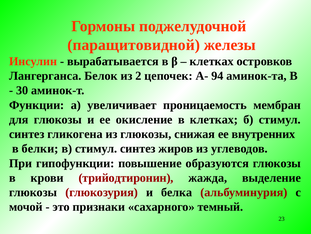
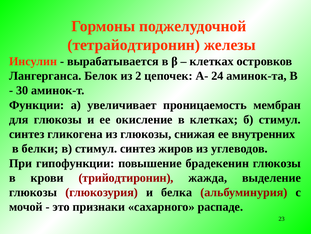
паращитовидной: паращитовидной -> тетрайодтиронин
94: 94 -> 24
образуются: образуются -> брадекенин
темный: темный -> распаде
